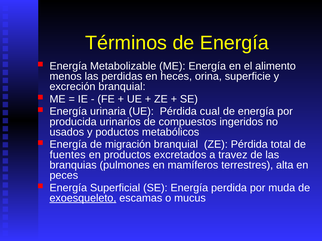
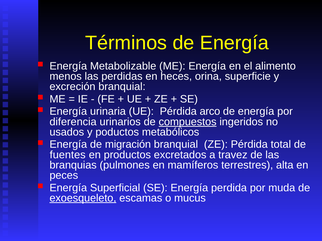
cual: cual -> arco
producida: producida -> diferencia
compuestos underline: none -> present
